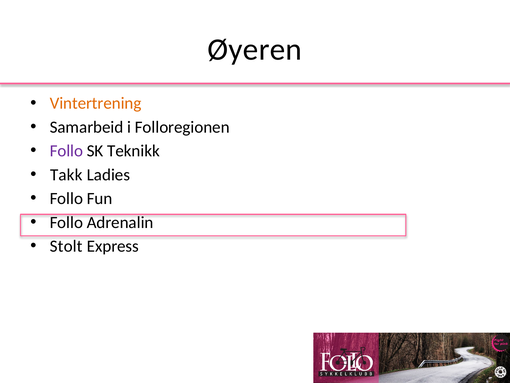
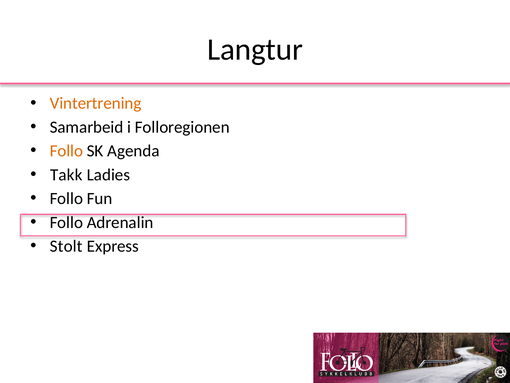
Øyeren: Øyeren -> Langtur
Follo at (66, 151) colour: purple -> orange
Teknikk: Teknikk -> Agenda
